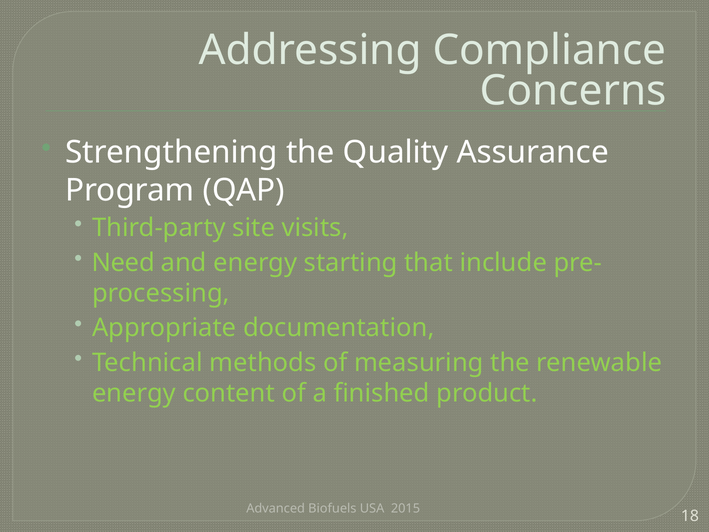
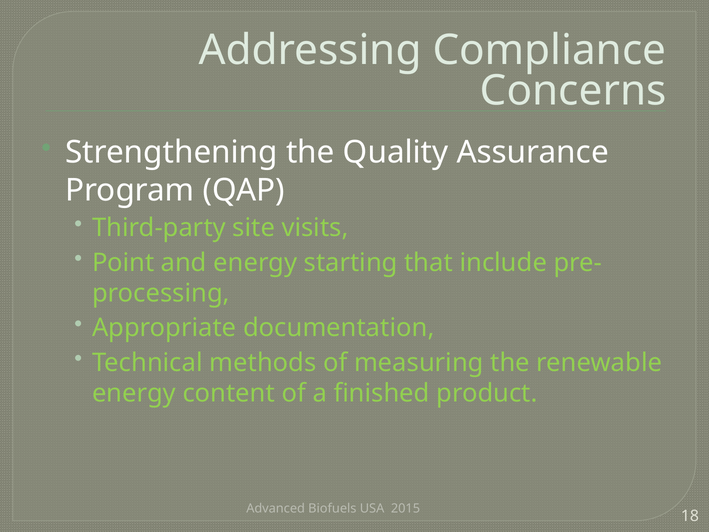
Need: Need -> Point
